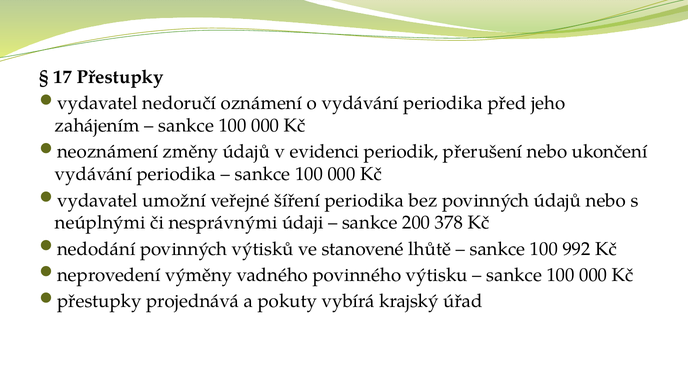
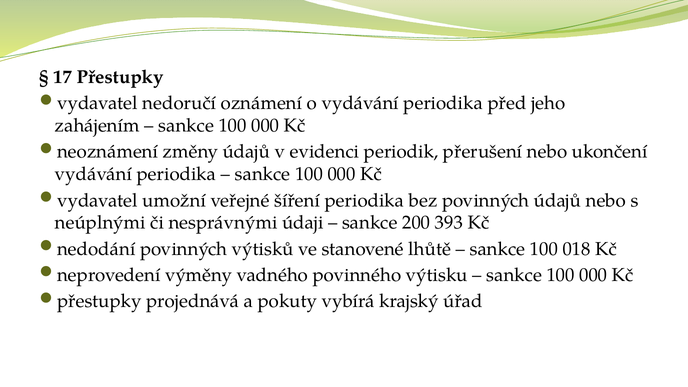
378: 378 -> 393
992: 992 -> 018
